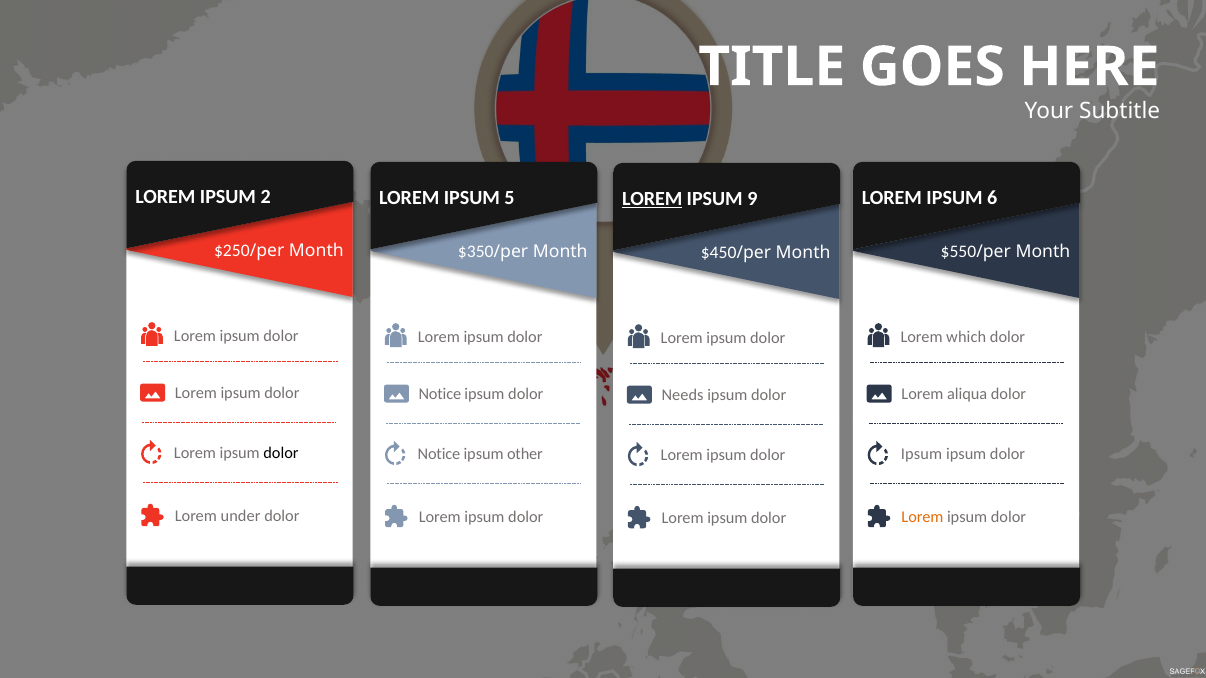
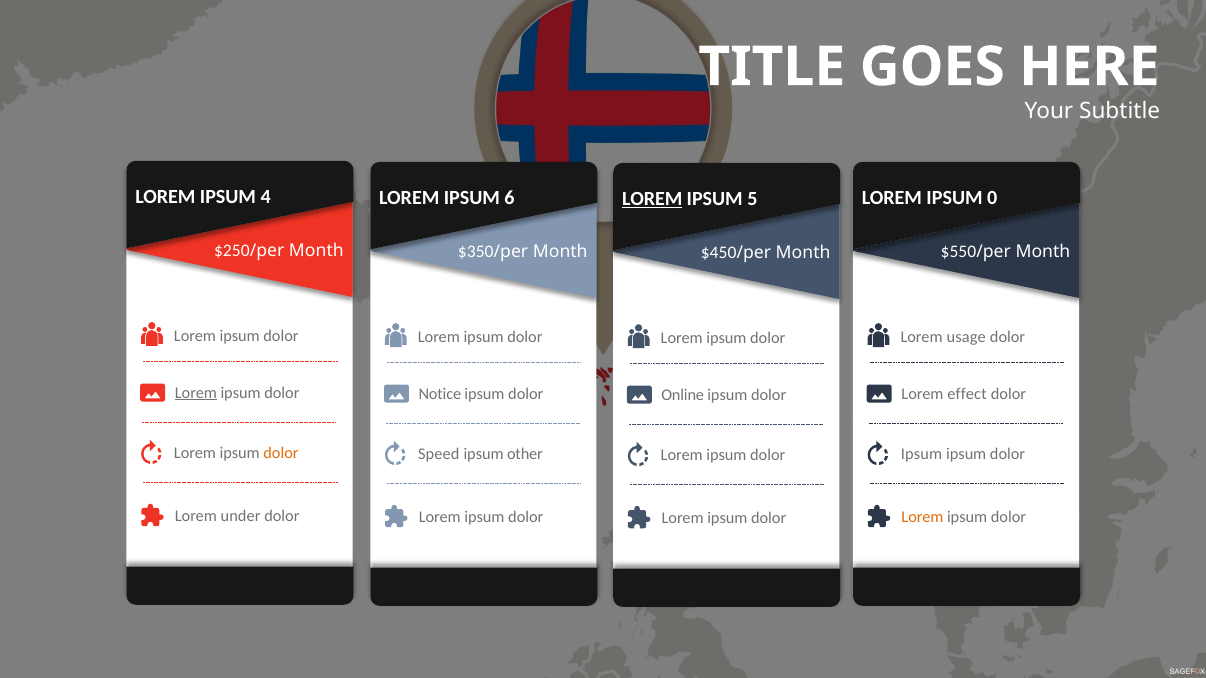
2: 2 -> 4
5: 5 -> 6
6: 6 -> 0
9: 9 -> 5
which: which -> usage
Lorem at (196, 393) underline: none -> present
aliqua: aliqua -> effect
Needs: Needs -> Online
dolor at (281, 453) colour: black -> orange
Notice at (439, 454): Notice -> Speed
